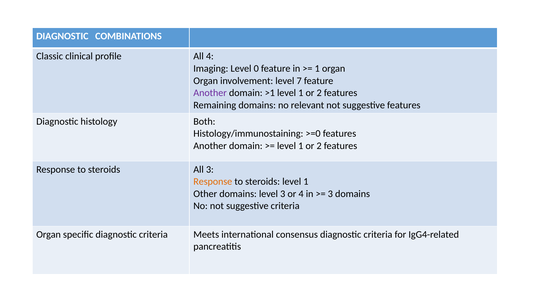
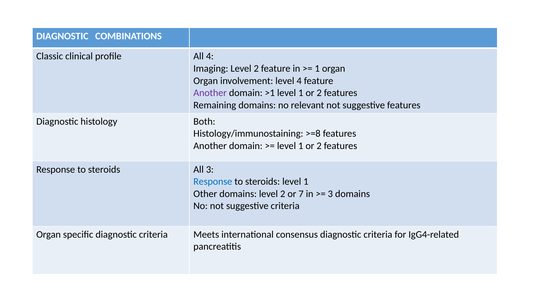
Imaging Level 0: 0 -> 2
level 7: 7 -> 4
>=0: >=0 -> >=8
Response at (213, 182) colour: orange -> blue
domains level 3: 3 -> 2
or 4: 4 -> 7
